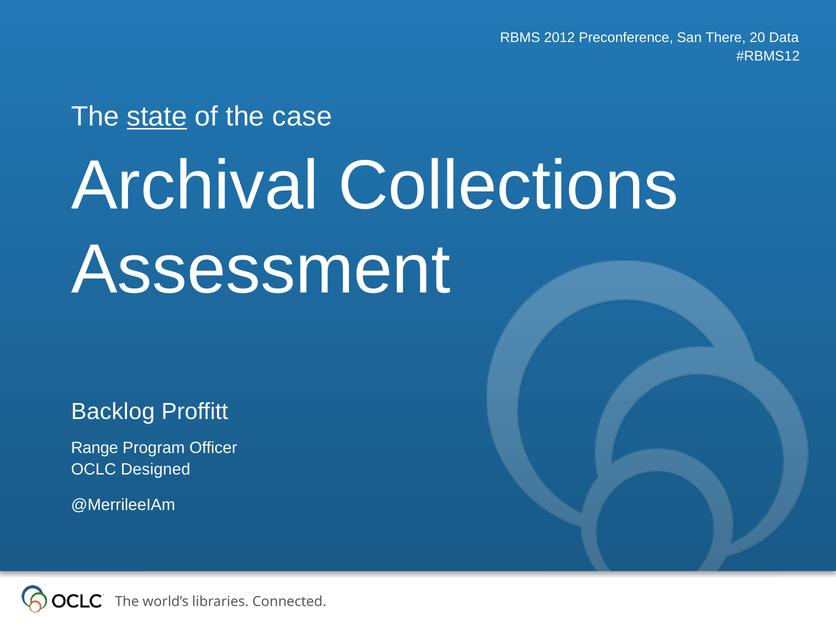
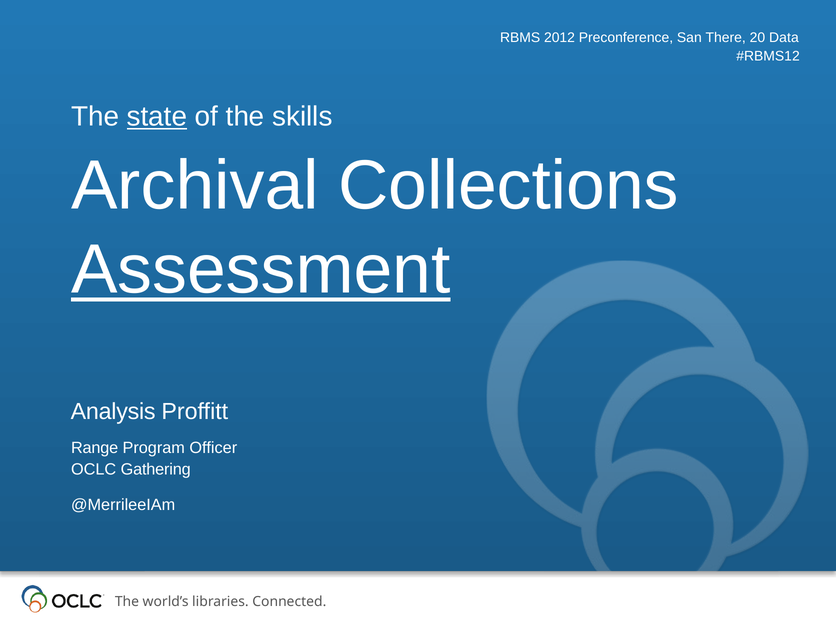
case: case -> skills
Assessment underline: none -> present
Backlog: Backlog -> Analysis
Designed: Designed -> Gathering
